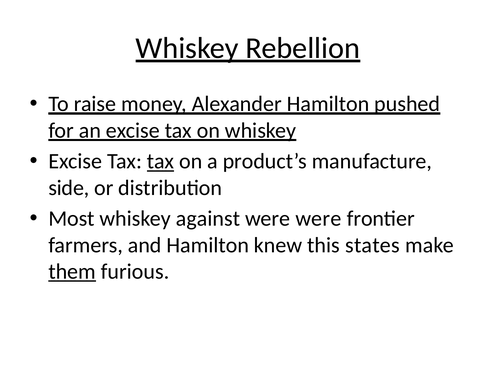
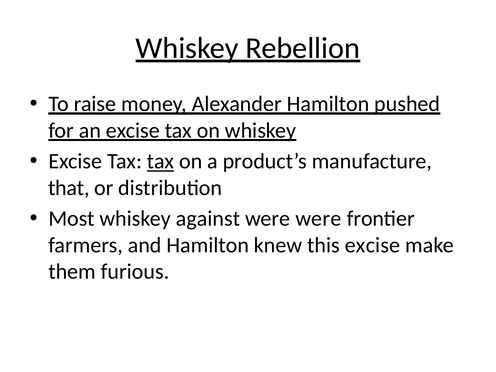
side: side -> that
this states: states -> excise
them underline: present -> none
